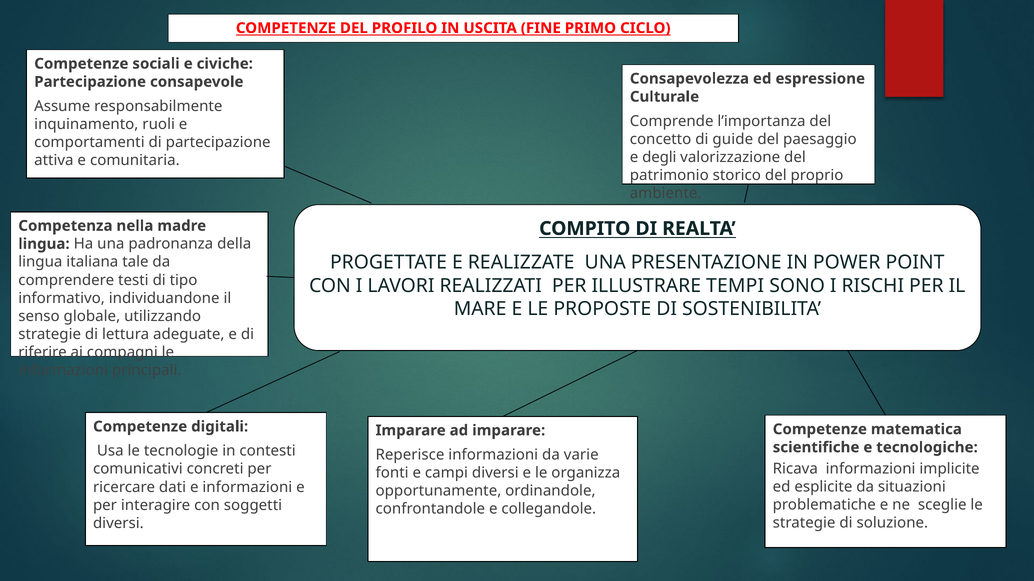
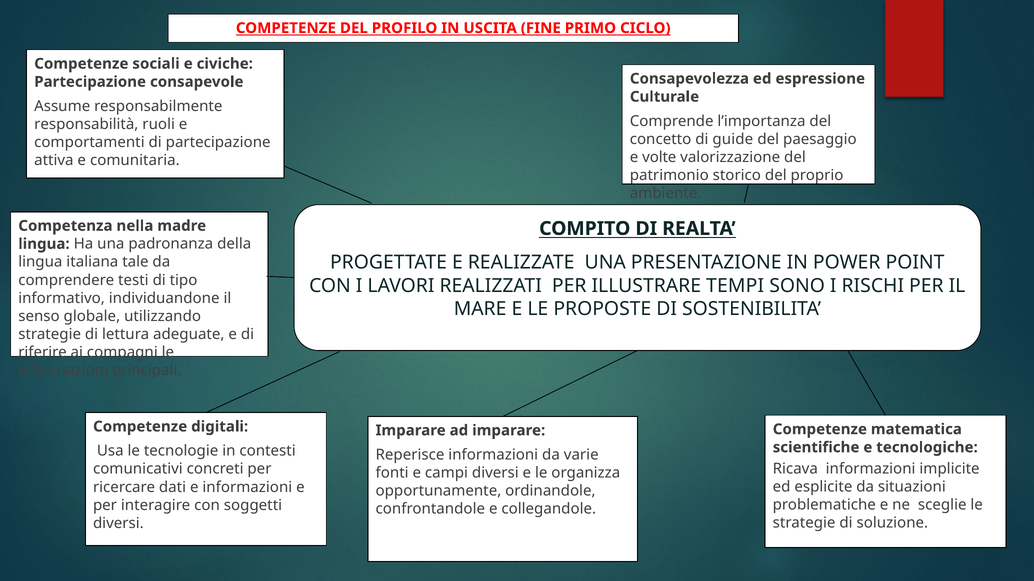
inquinamento: inquinamento -> responsabilità
degli: degli -> volte
